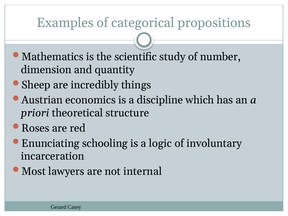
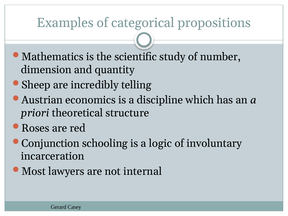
things: things -> telling
Enunciating: Enunciating -> Conjunction
